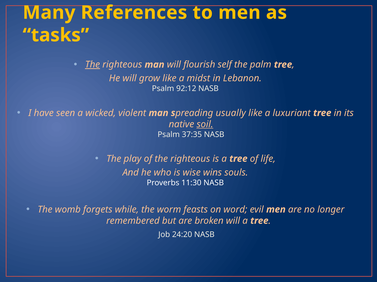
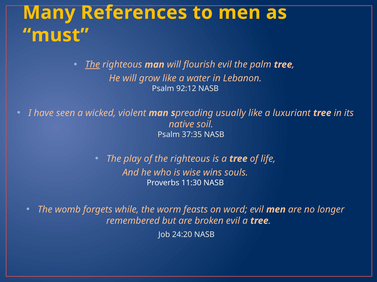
tasks: tasks -> must
flourish self: self -> evil
midst: midst -> water
soil underline: present -> none
broken will: will -> evil
